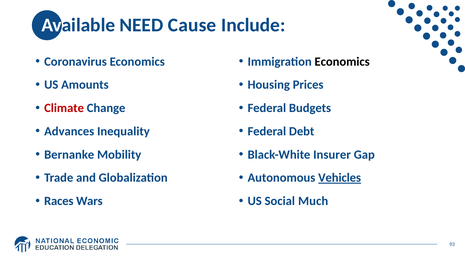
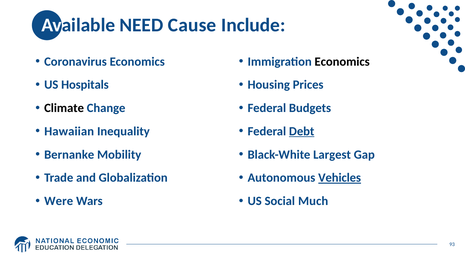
Amounts: Amounts -> Hospitals
Climate colour: red -> black
Advances: Advances -> Hawaiian
Debt underline: none -> present
Insurer: Insurer -> Largest
Races: Races -> Were
